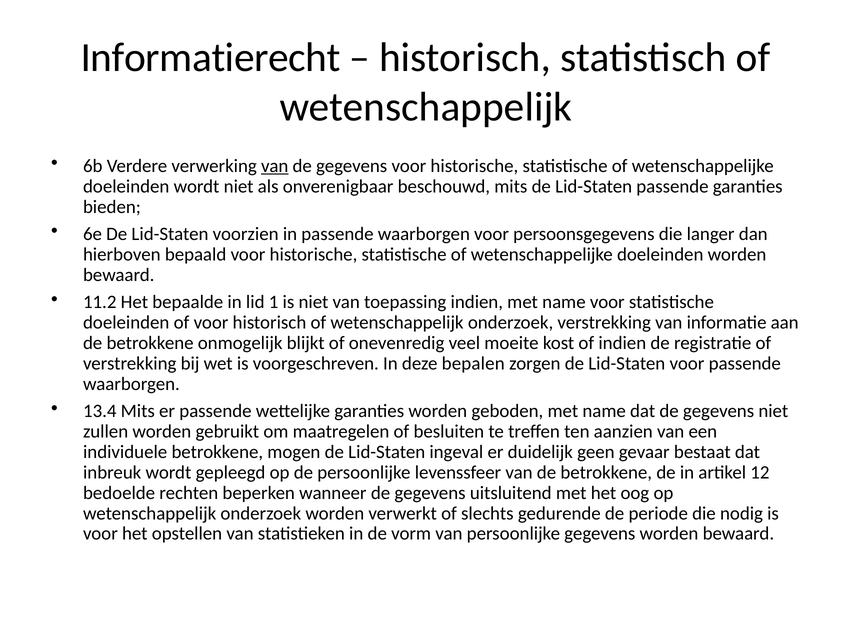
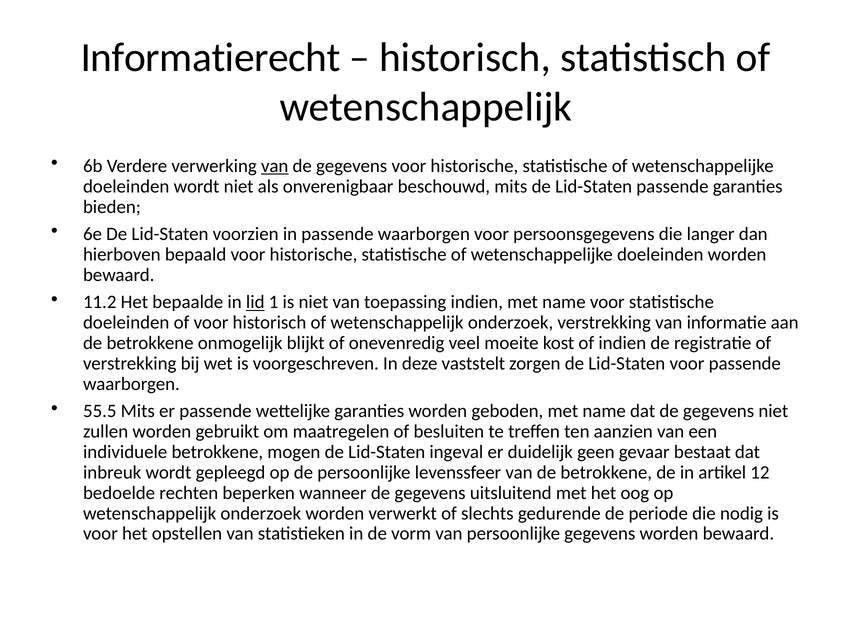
lid underline: none -> present
bepalen: bepalen -> vaststelt
13.4: 13.4 -> 55.5
